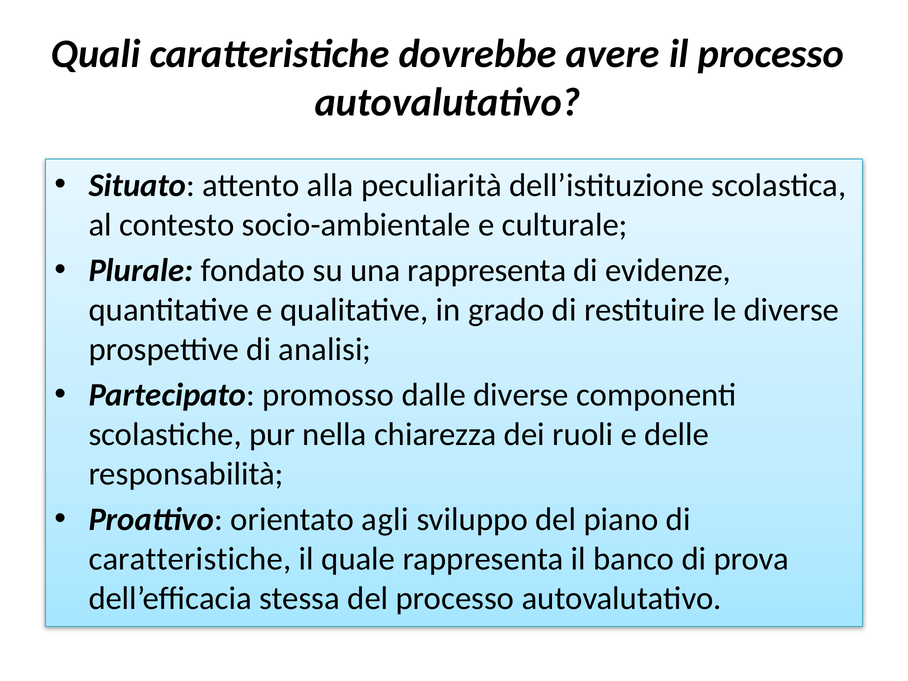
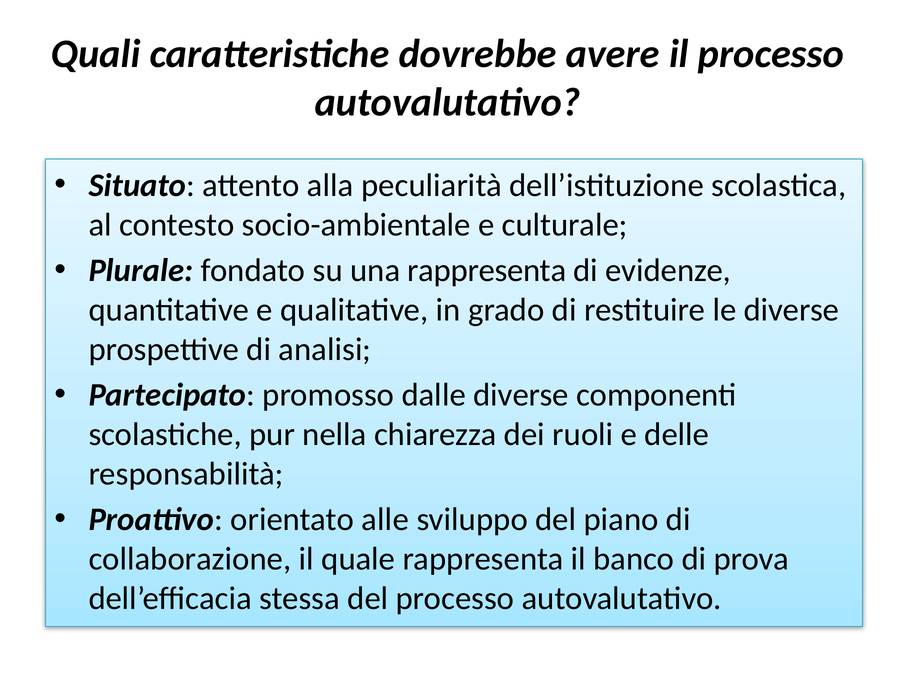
agli: agli -> alle
caratteristiche at (190, 559): caratteristiche -> collaborazione
